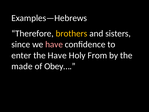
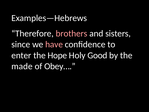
brothers colour: yellow -> pink
the Have: Have -> Hope
From: From -> Good
